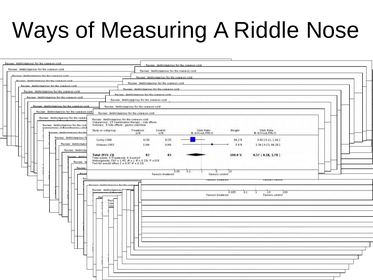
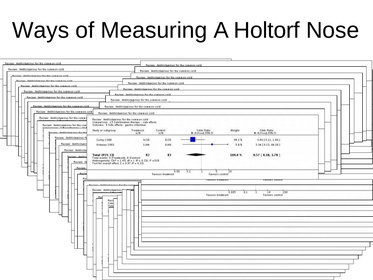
Riddle: Riddle -> Holtorf
